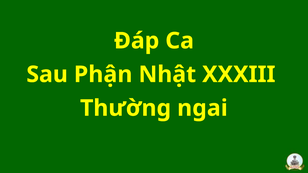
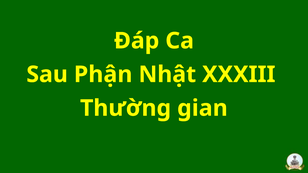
ngai: ngai -> gian
